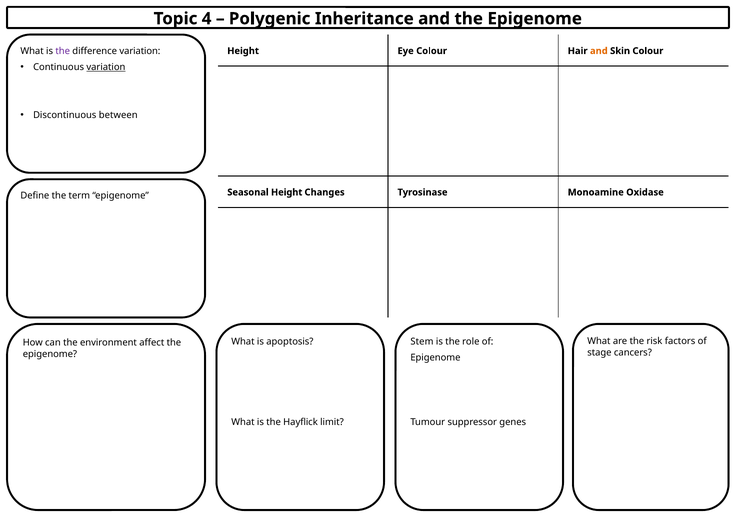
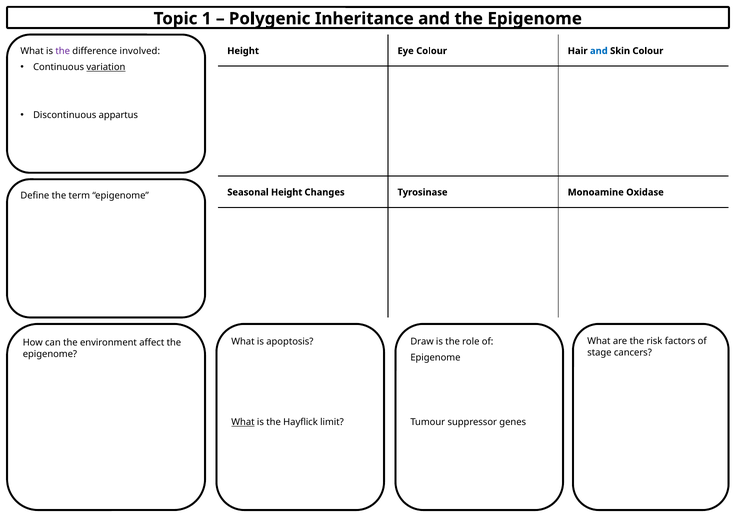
4: 4 -> 1
difference variation: variation -> involved
and at (599, 51) colour: orange -> blue
between: between -> appartus
Stem: Stem -> Draw
What at (243, 422) underline: none -> present
